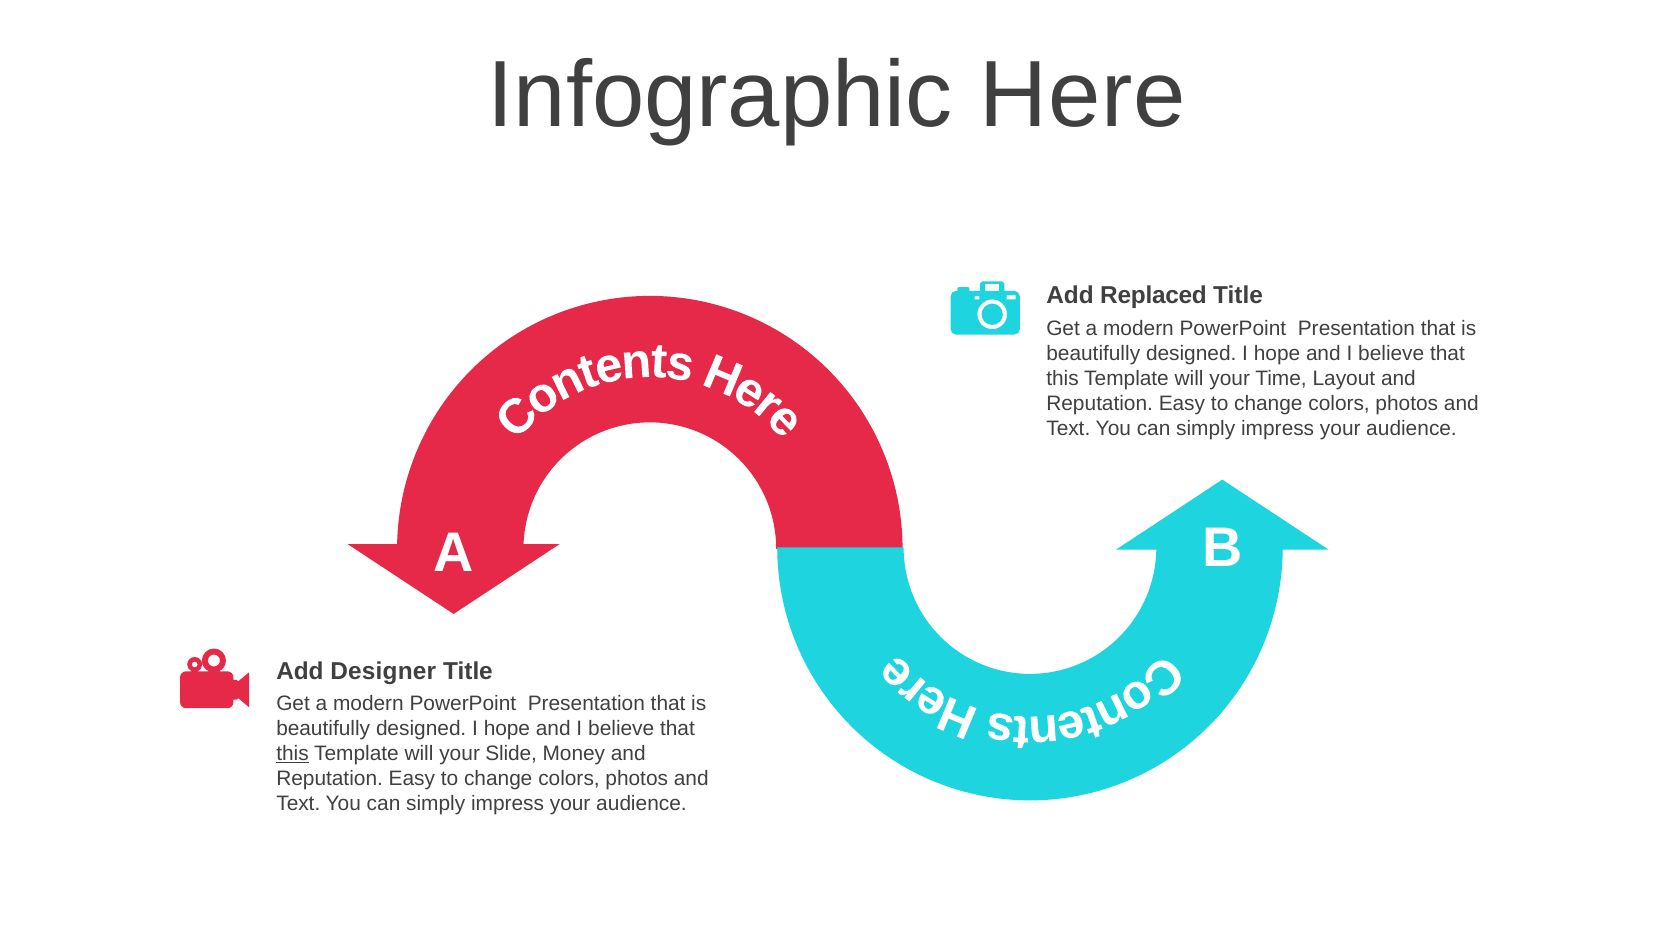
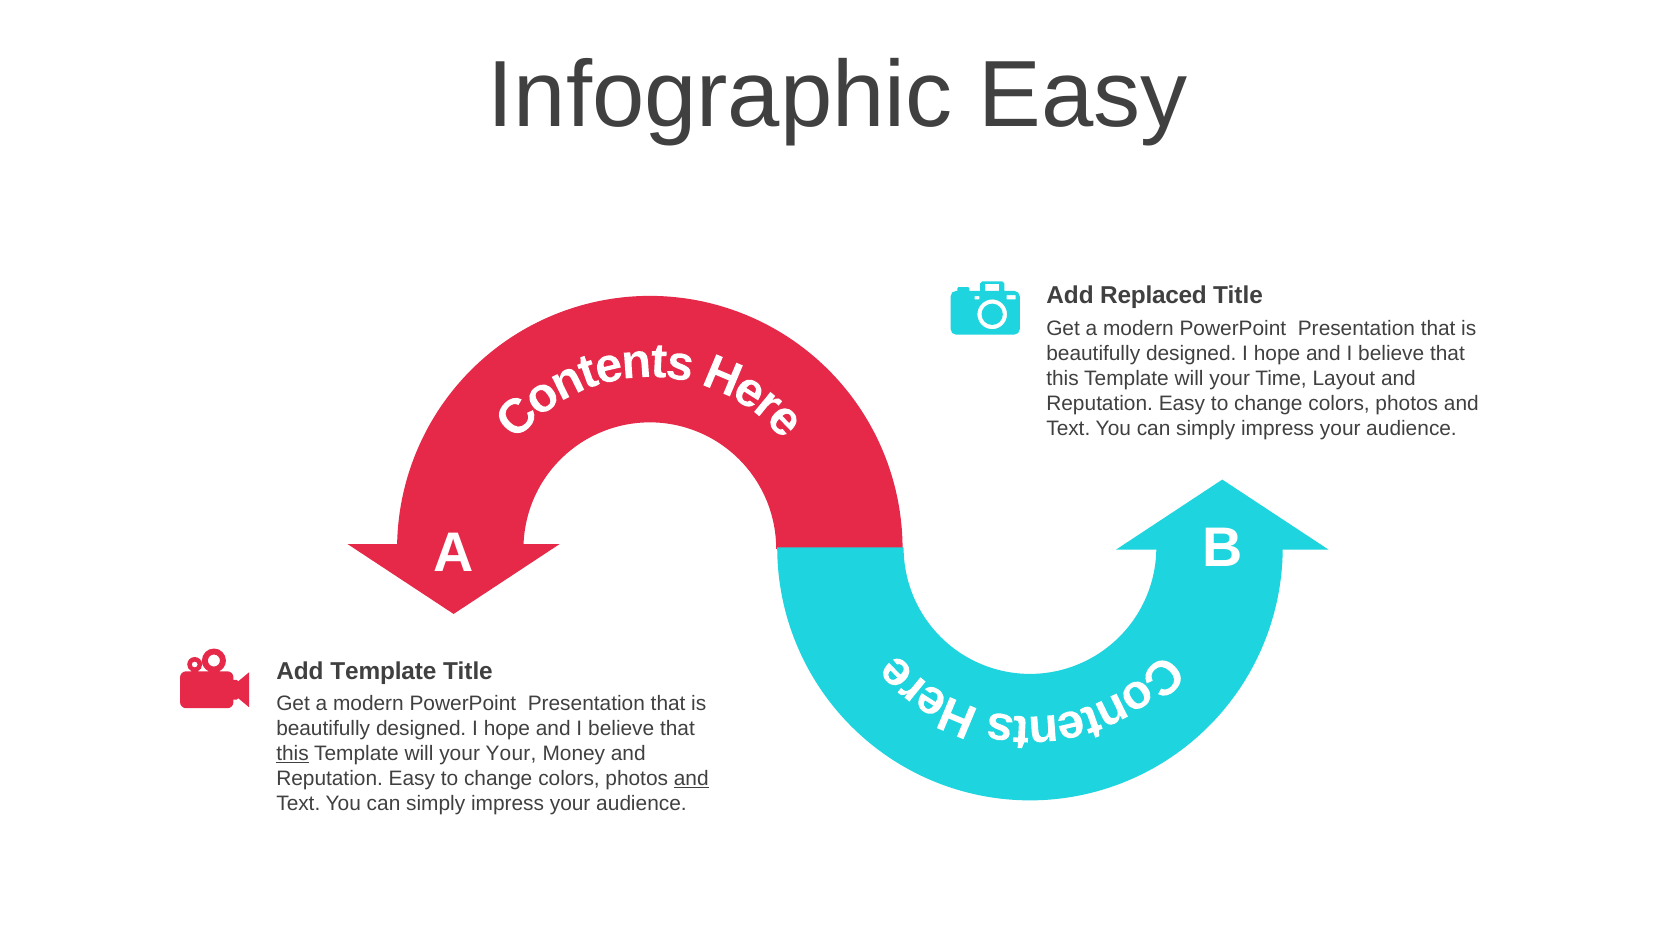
Infographic Here: Here -> Easy
Add Designer: Designer -> Template
your Slide: Slide -> Your
and at (691, 778) underline: none -> present
